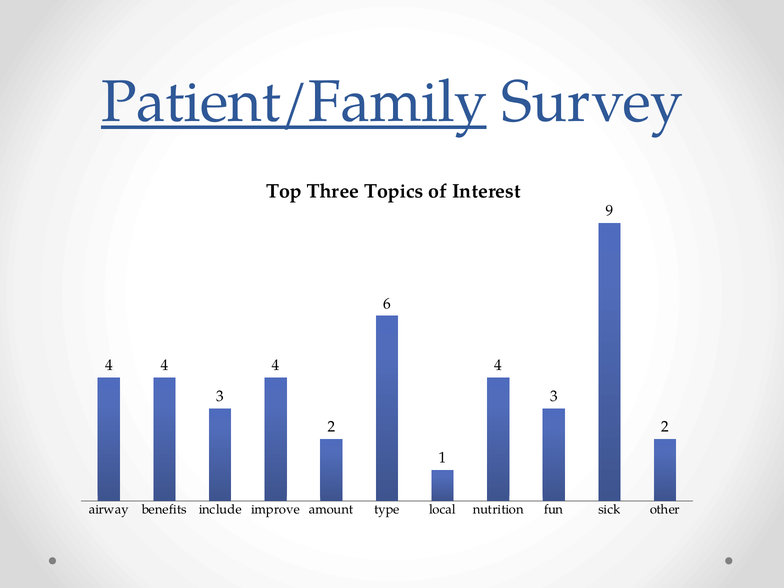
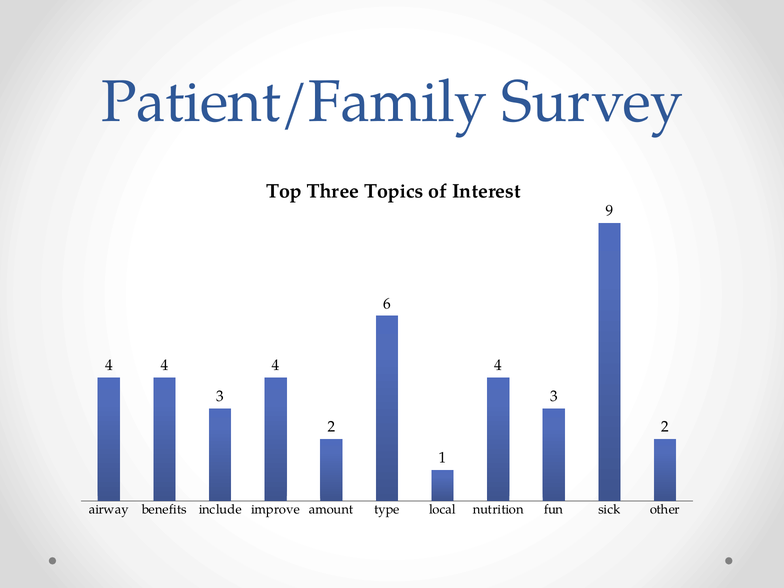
Patient/Family underline: present -> none
